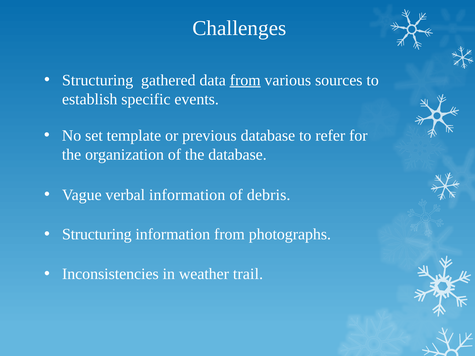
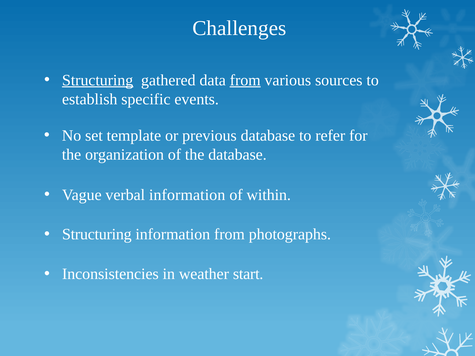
Structuring at (98, 80) underline: none -> present
debris: debris -> within
trail: trail -> start
